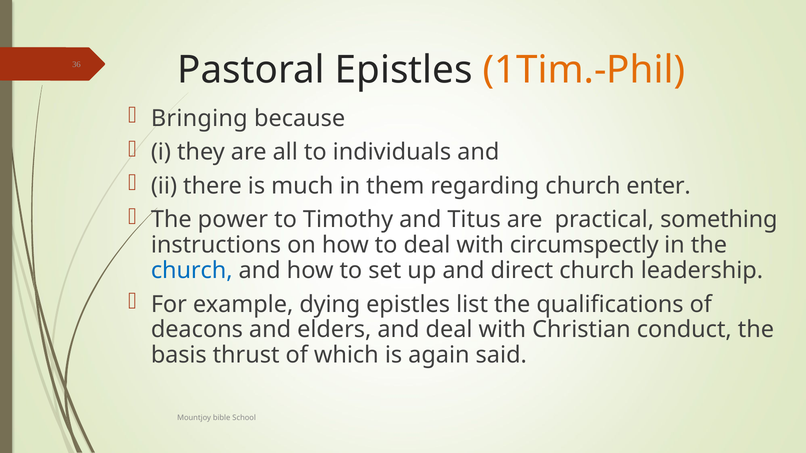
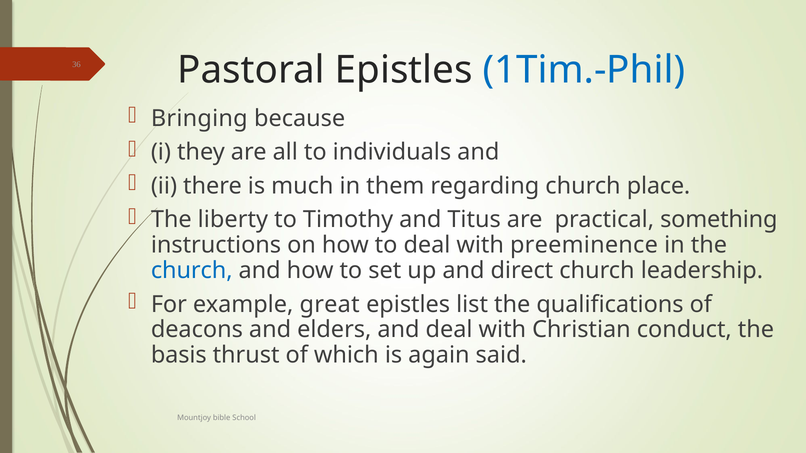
1Tim.-Phil colour: orange -> blue
enter: enter -> place
power: power -> liberty
circumspectly: circumspectly -> preeminence
dying: dying -> great
